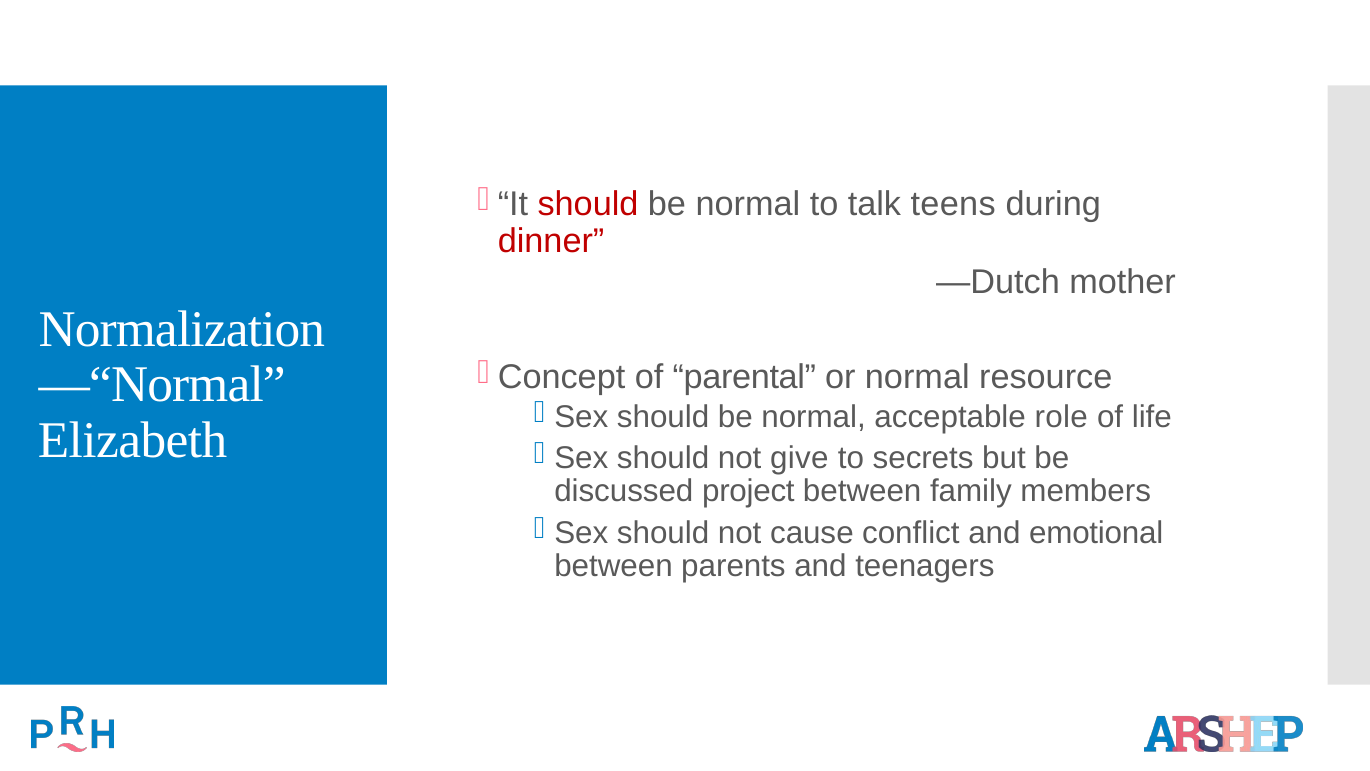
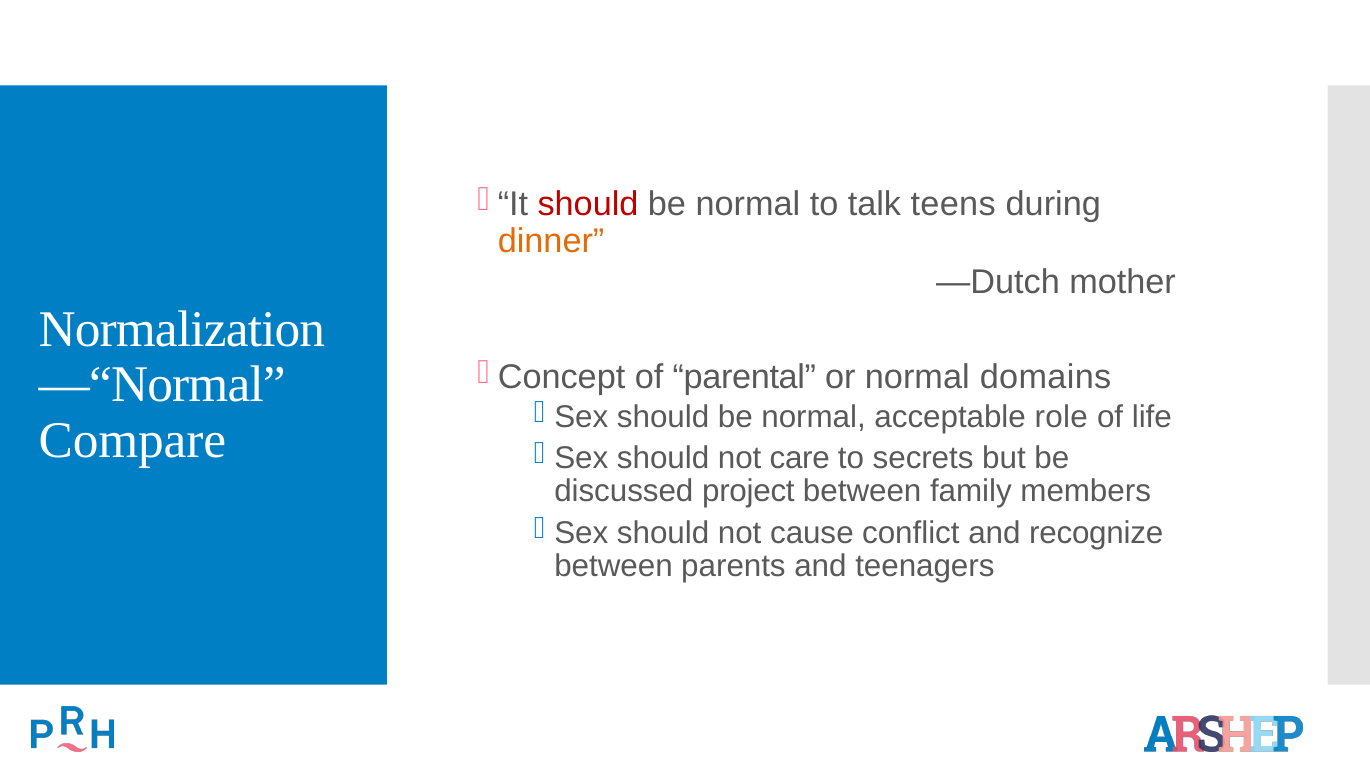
dinner colour: red -> orange
resource: resource -> domains
Elizabeth: Elizabeth -> Compare
give: give -> care
emotional: emotional -> recognize
